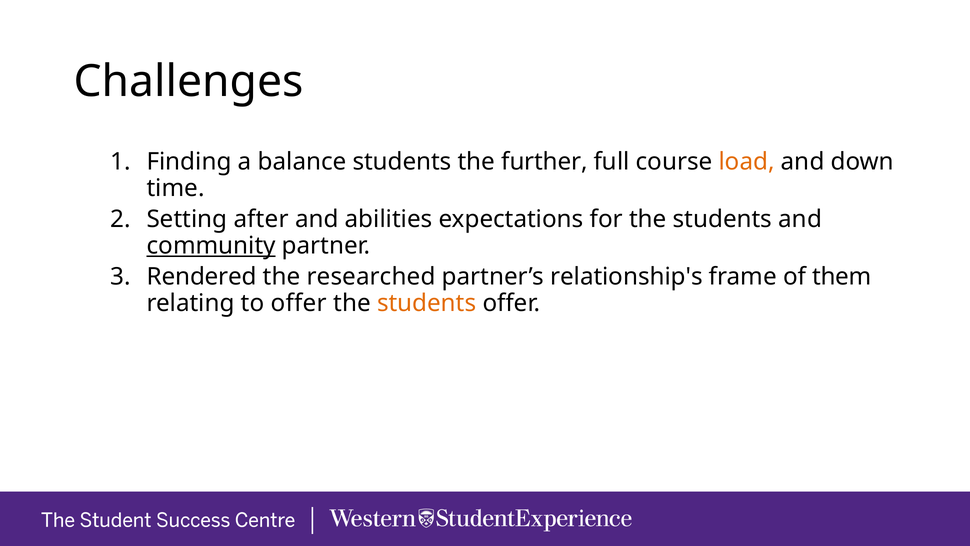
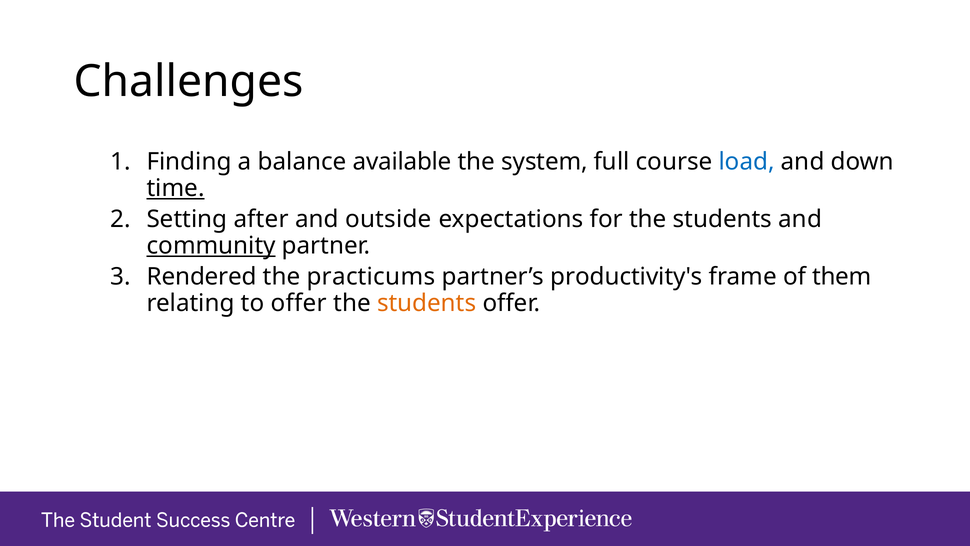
balance students: students -> available
further: further -> system
load colour: orange -> blue
time underline: none -> present
abilities: abilities -> outside
researched: researched -> practicums
relationship's: relationship's -> productivity's
